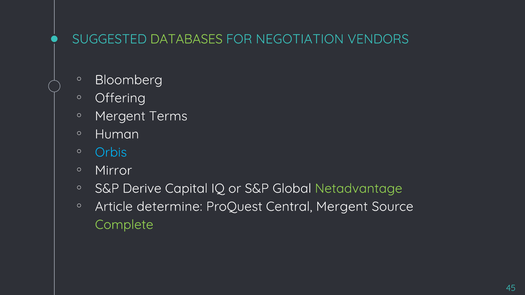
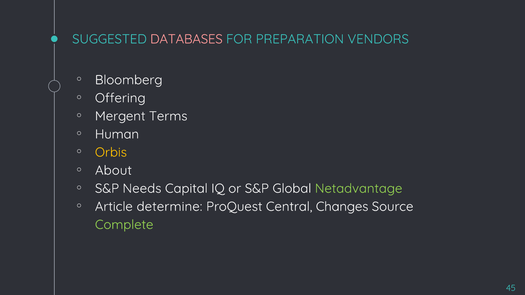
DATABASES colour: light green -> pink
NEGOTIATION: NEGOTIATION -> PREPARATION
Orbis colour: light blue -> yellow
Mirror: Mirror -> About
Derive: Derive -> Needs
Central Mergent: Mergent -> Changes
